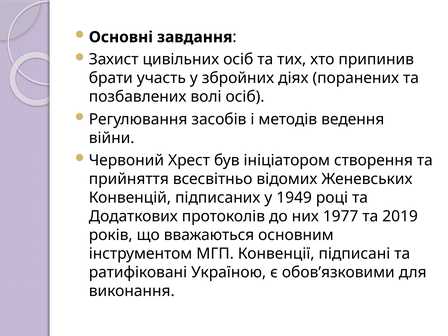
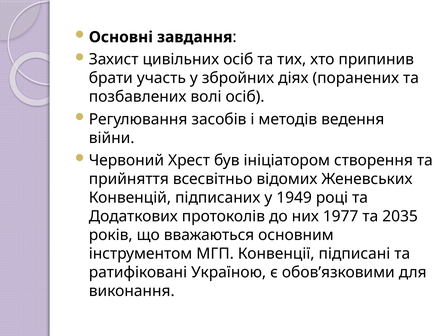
2019: 2019 -> 2035
